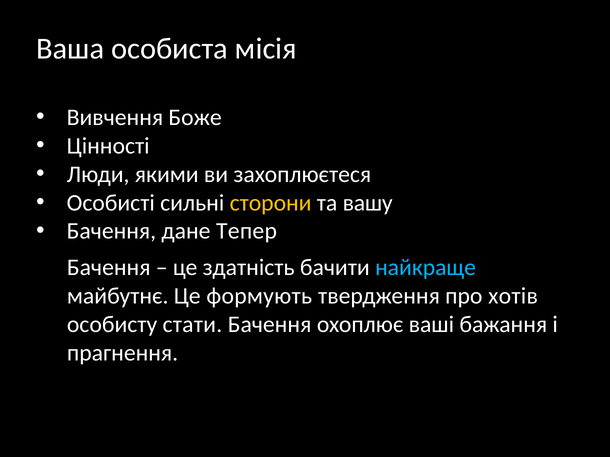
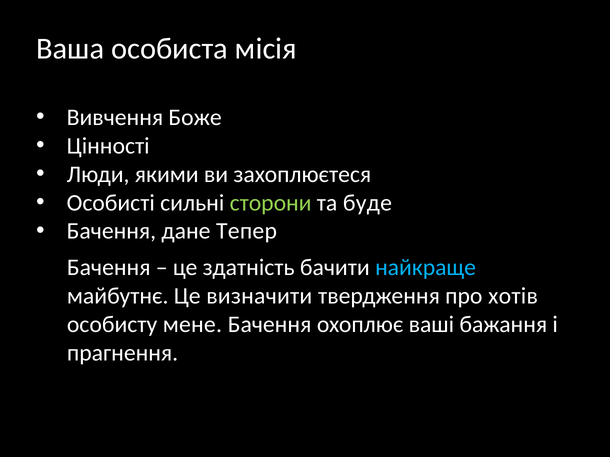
сторони colour: yellow -> light green
вашу: вашу -> буде
формують: формують -> визначити
стати: стати -> мене
